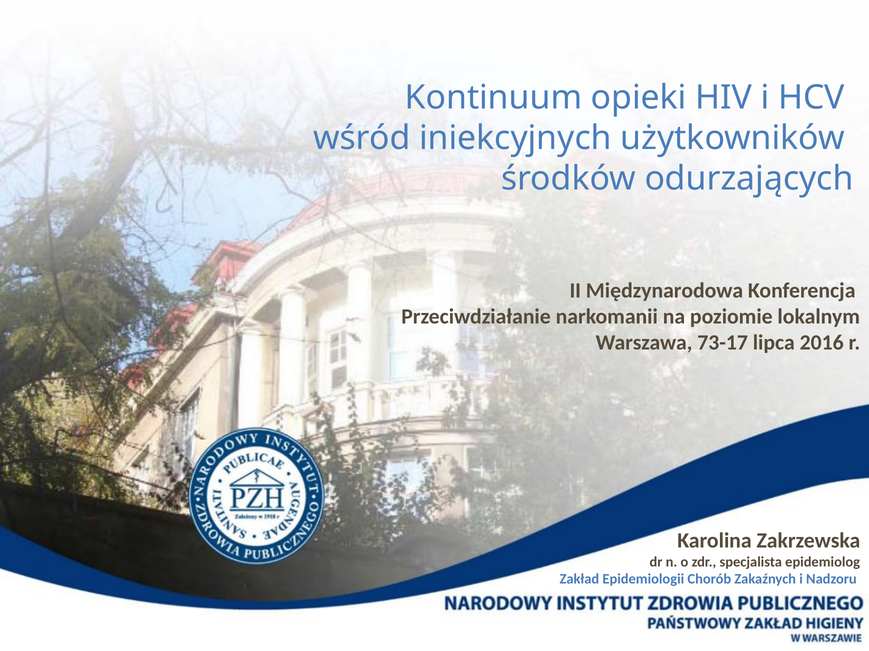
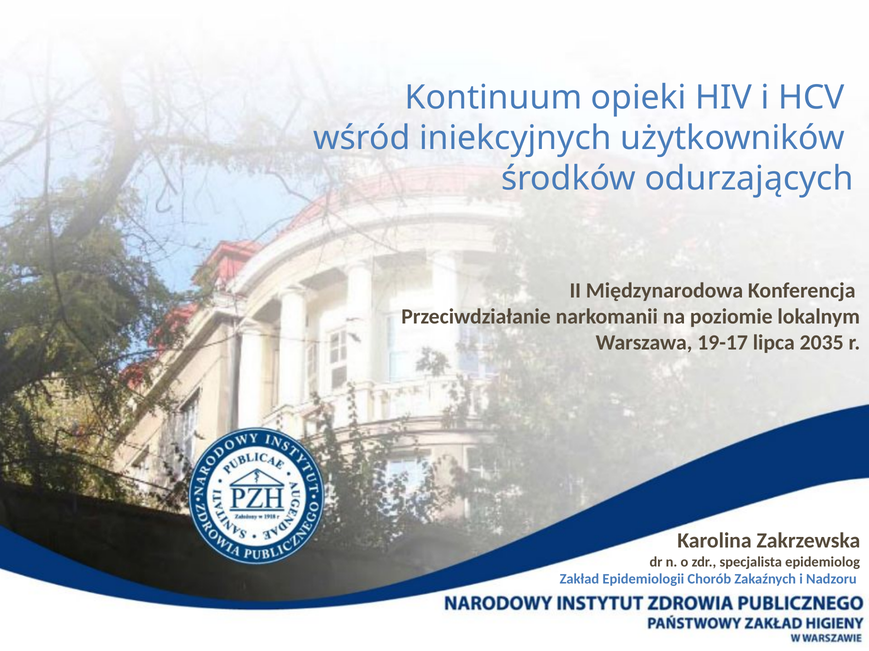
73-17: 73-17 -> 19-17
2016: 2016 -> 2035
